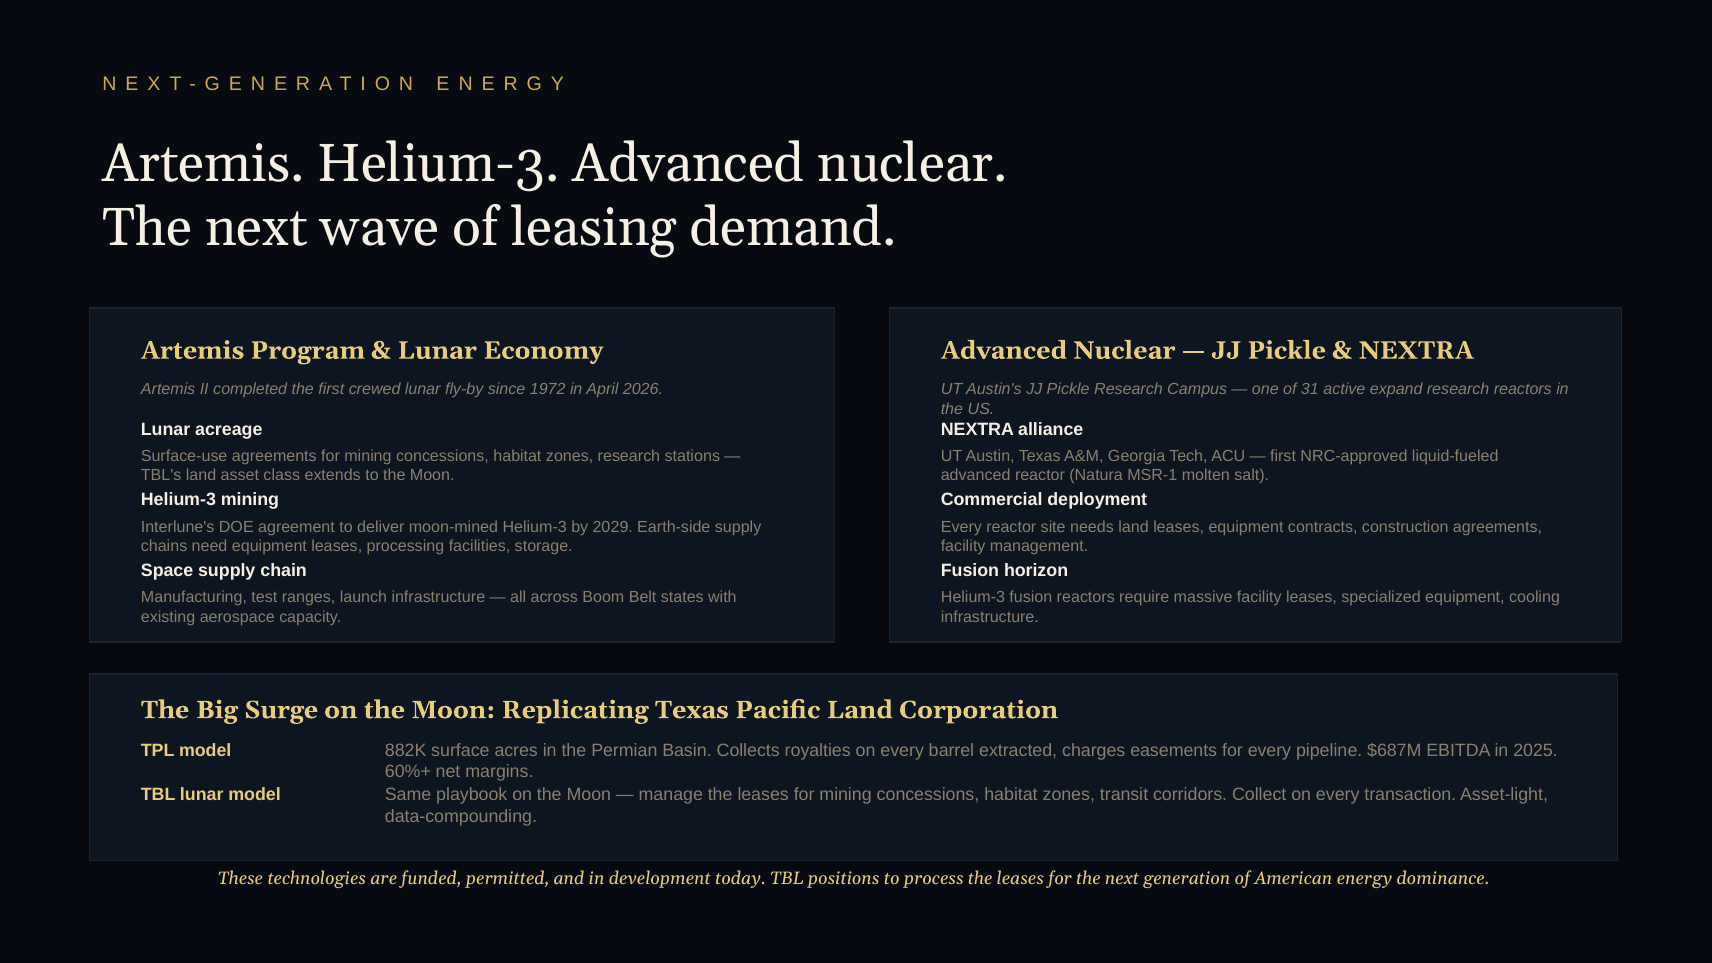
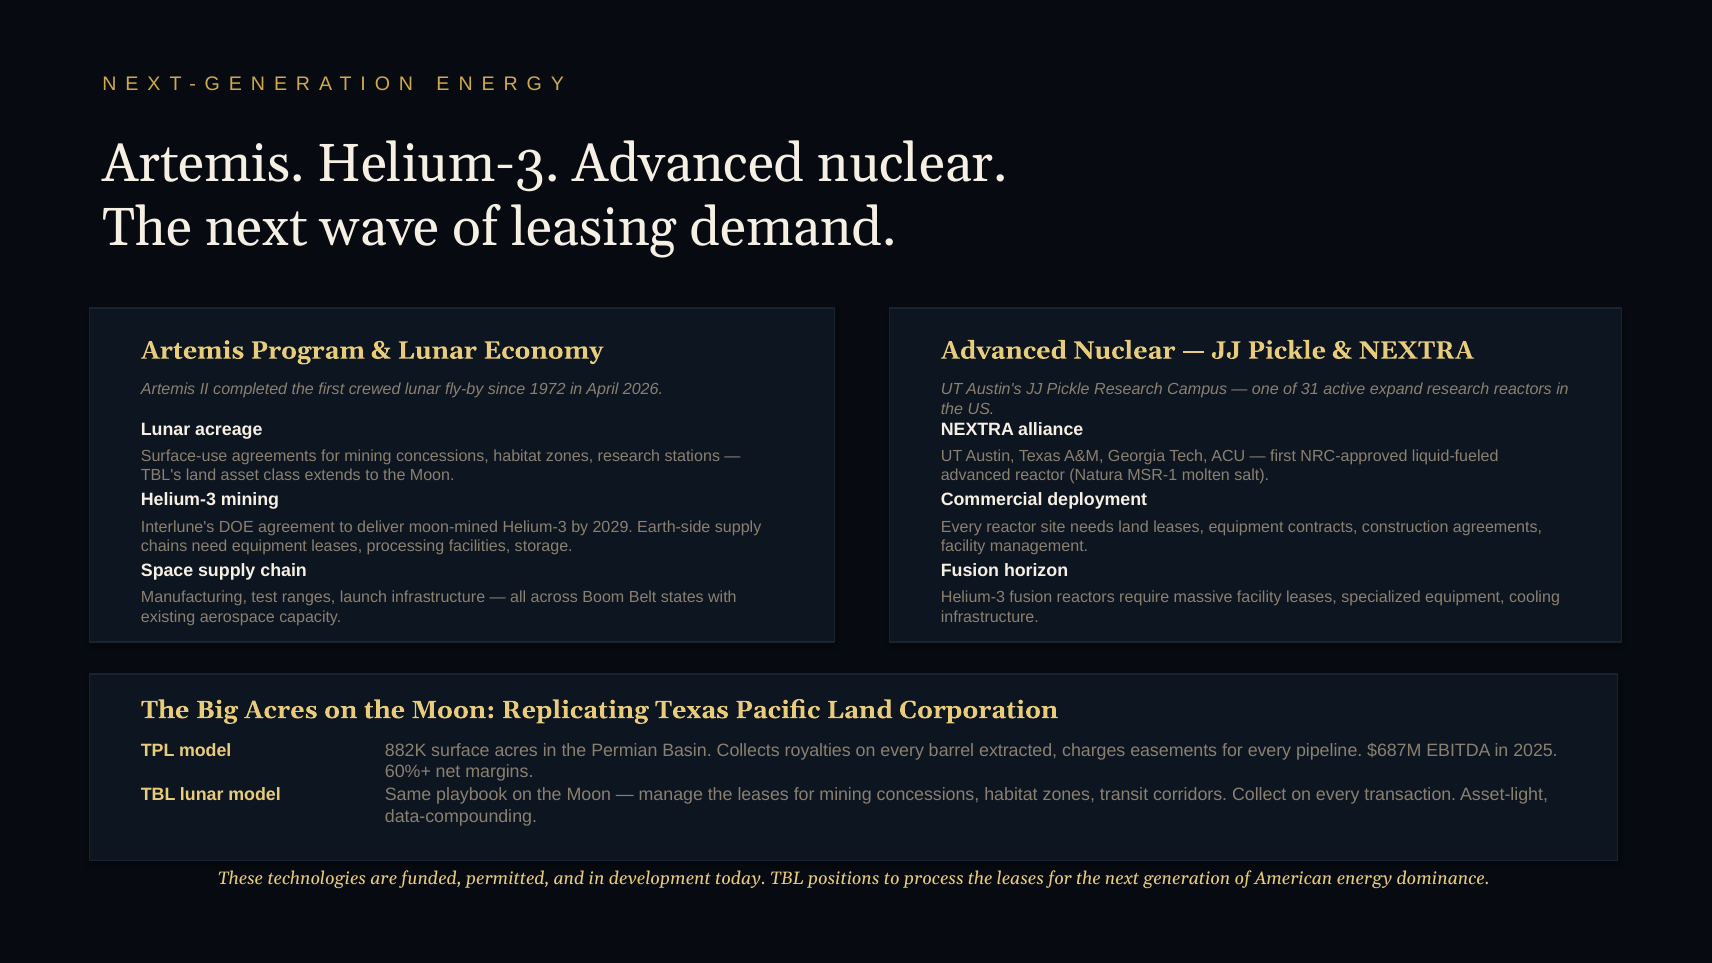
Big Surge: Surge -> Acres
